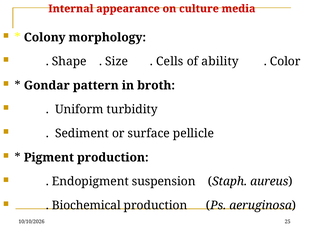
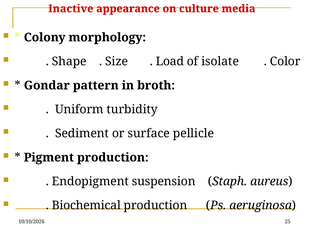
Internal: Internal -> Inactive
Cells: Cells -> Load
ability: ability -> isolate
